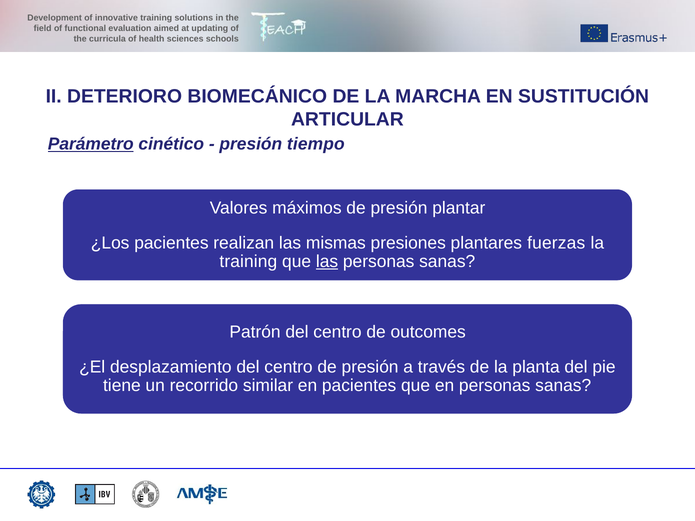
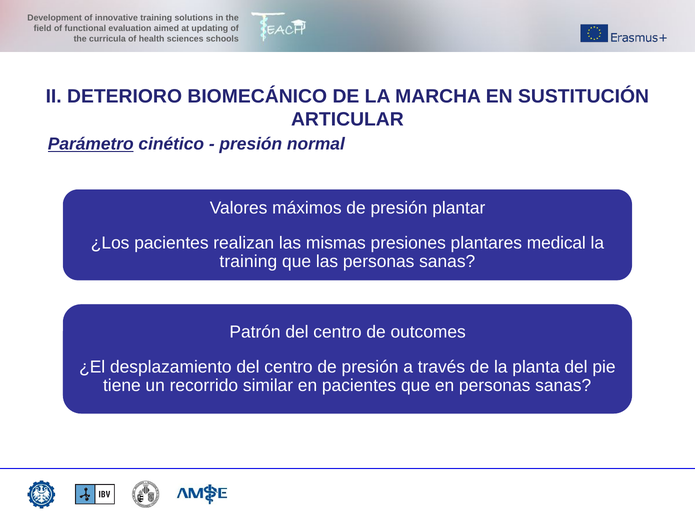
tiempo: tiempo -> normal
fuerzas: fuerzas -> medical
las at (327, 262) underline: present -> none
